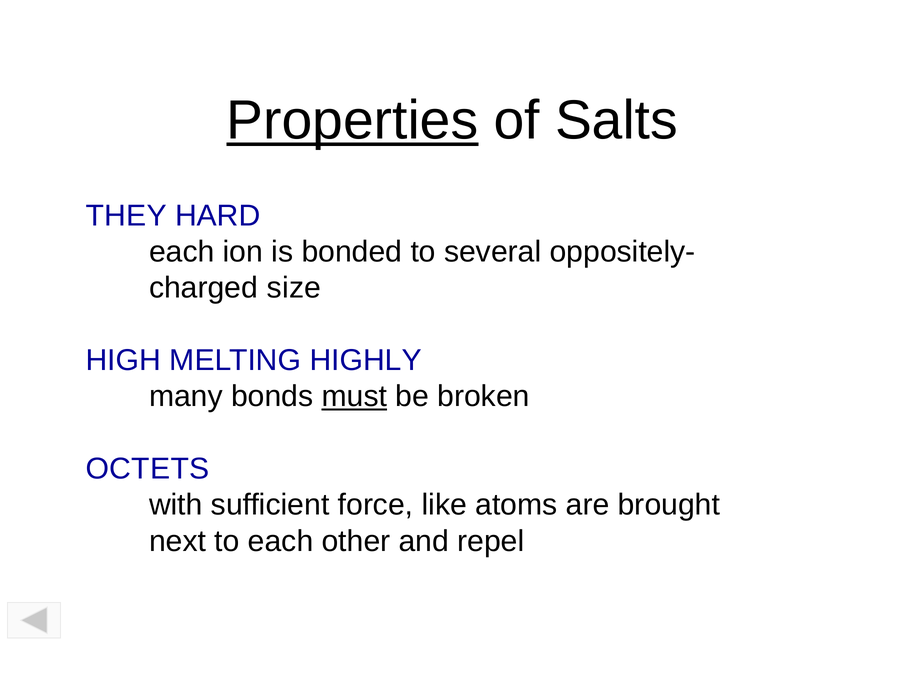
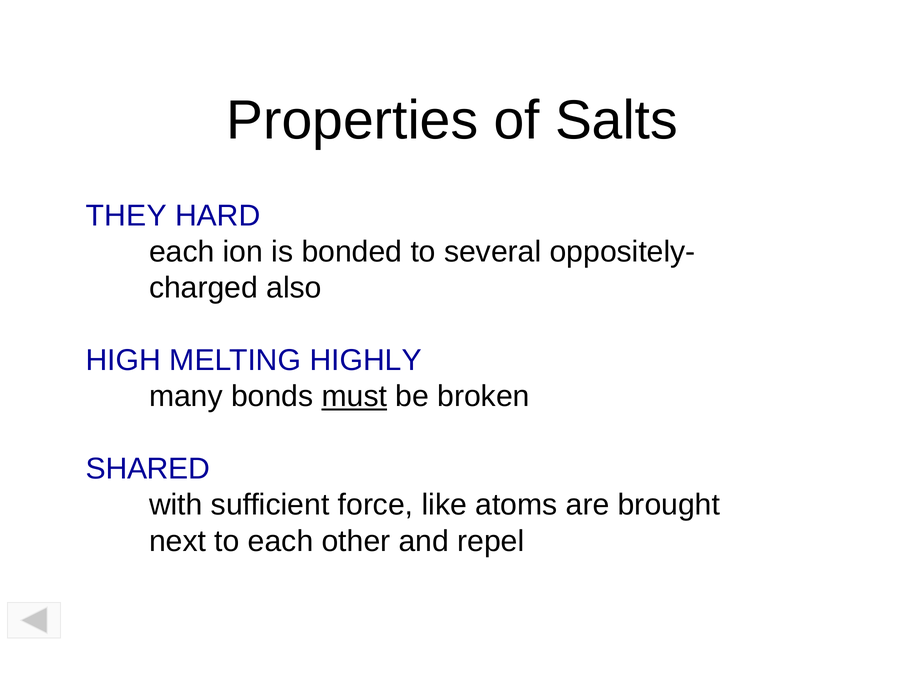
Properties underline: present -> none
size: size -> also
OCTETS: OCTETS -> SHARED
